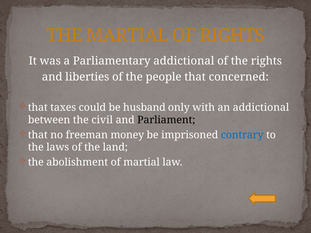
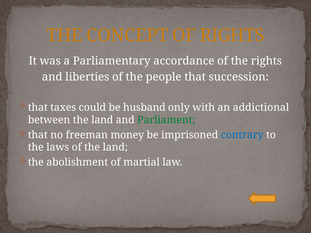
THE MARTIAL: MARTIAL -> CONCEPT
Parliamentary addictional: addictional -> accordance
concerned: concerned -> succession
between the civil: civil -> land
Parliament colour: black -> green
